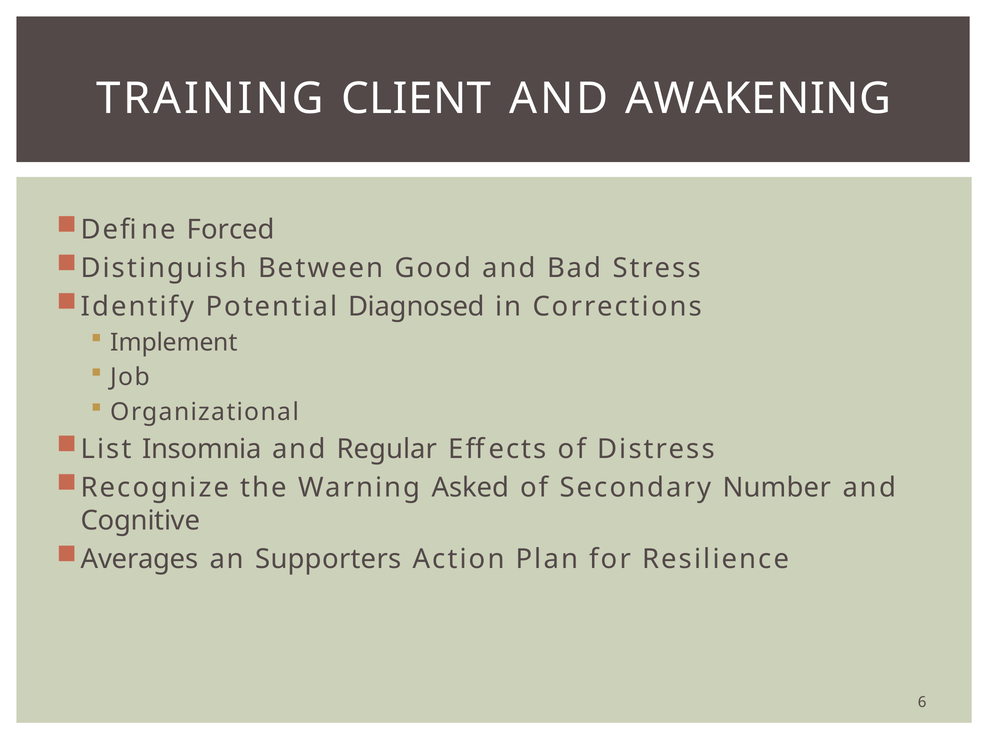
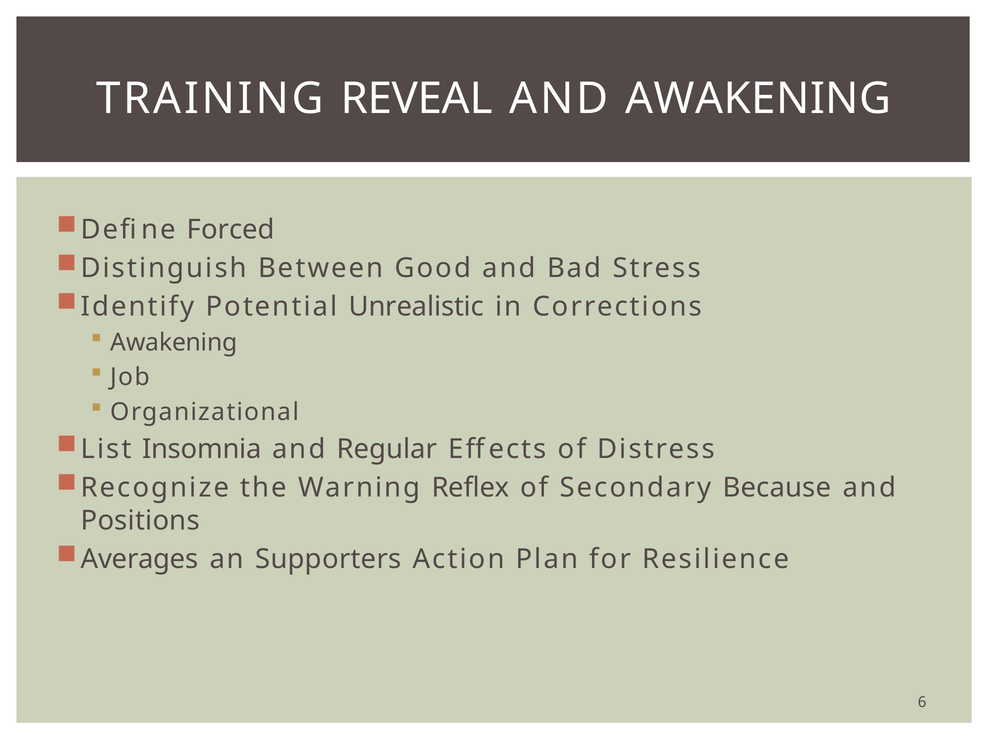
CLIENT: CLIENT -> REVEAL
Diagnosed: Diagnosed -> Unrealistic
Implement at (174, 343): Implement -> Awakening
Asked: Asked -> Reflex
Number: Number -> Because
Cognitive: Cognitive -> Positions
